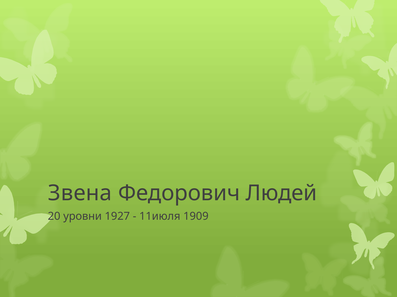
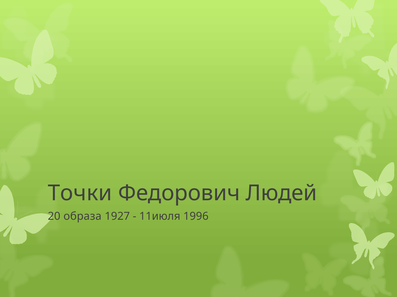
Звена: Звена -> Точки
уровни: уровни -> образа
1909: 1909 -> 1996
